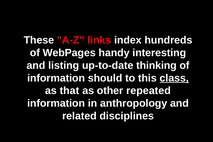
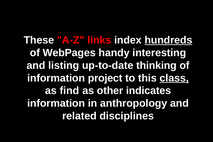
hundreds underline: none -> present
should: should -> project
that: that -> find
repeated: repeated -> indicates
